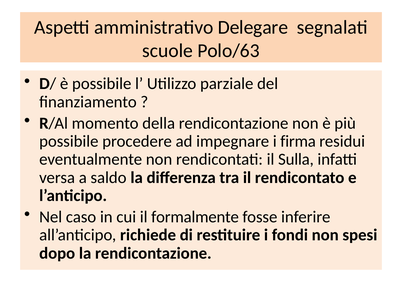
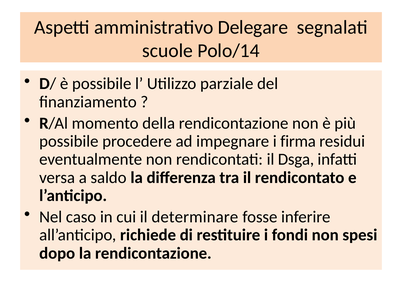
Polo/63: Polo/63 -> Polo/14
Sulla: Sulla -> Dsga
formalmente: formalmente -> determinare
